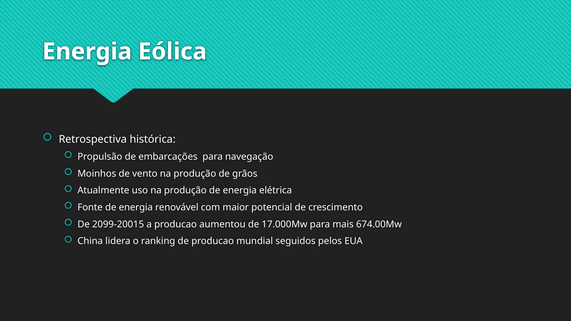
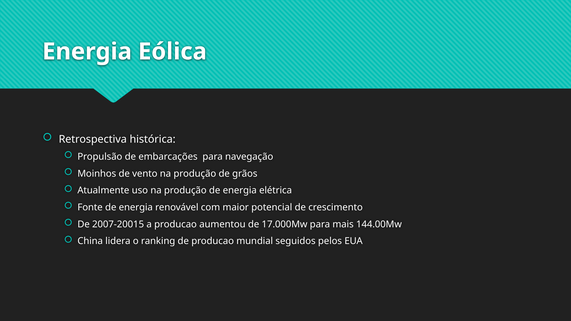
2099-20015: 2099-20015 -> 2007-20015
674.00Mw: 674.00Mw -> 144.00Mw
